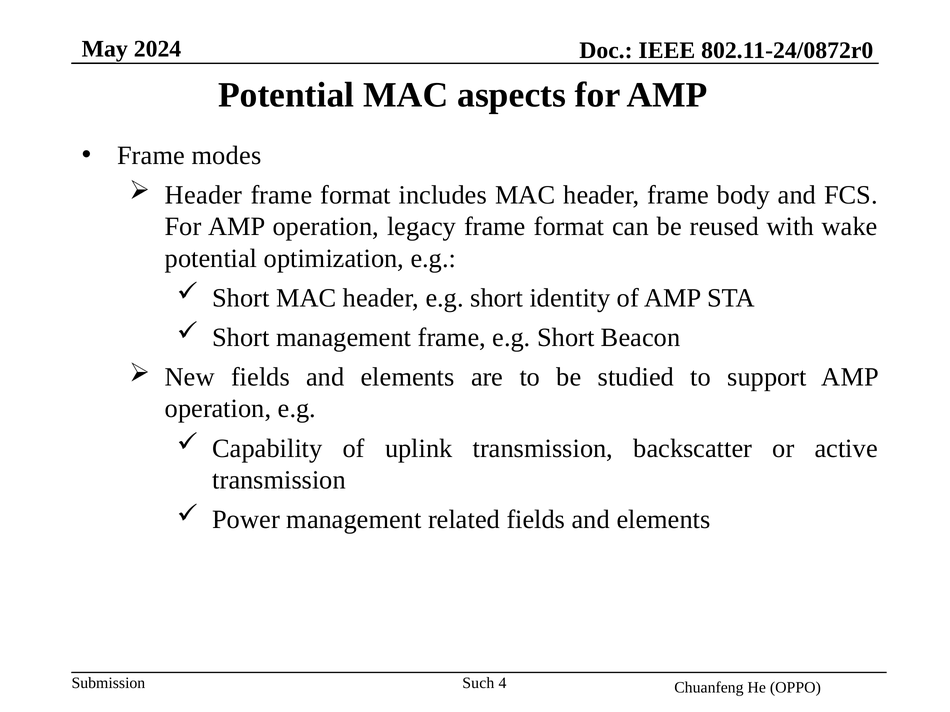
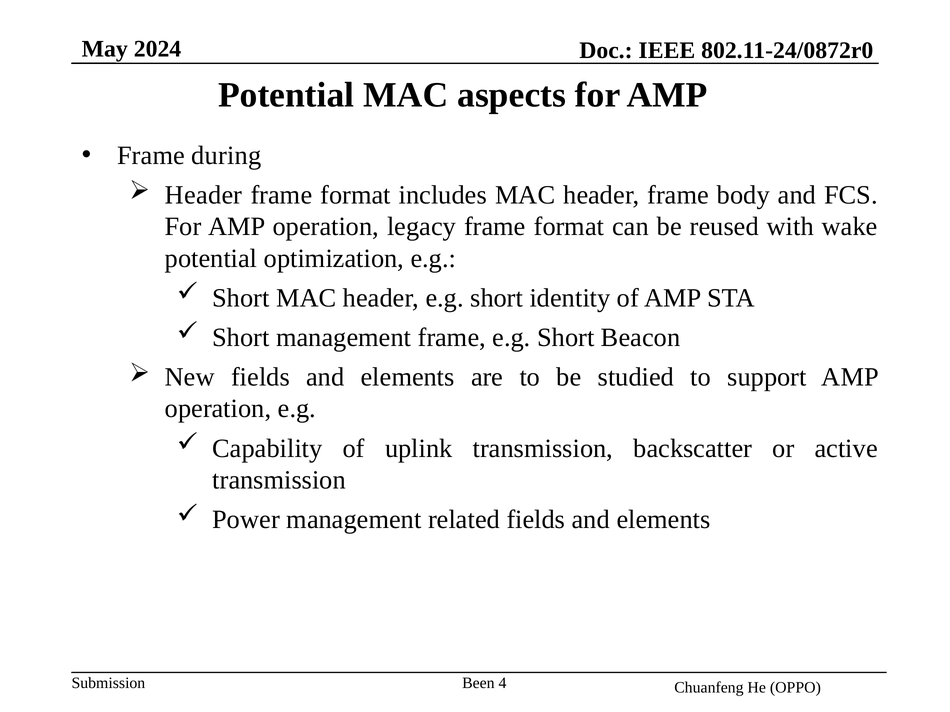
modes: modes -> during
Such: Such -> Been
